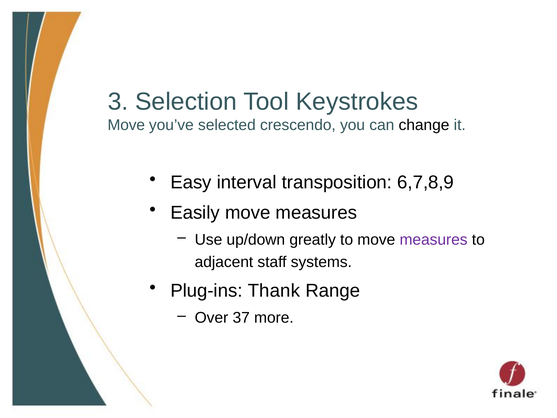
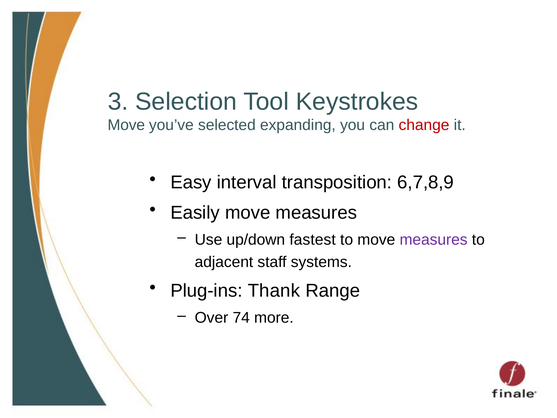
crescendo: crescendo -> expanding
change colour: black -> red
greatly: greatly -> fastest
37: 37 -> 74
